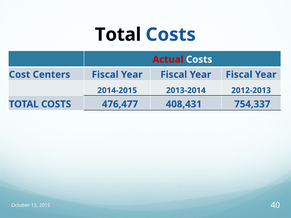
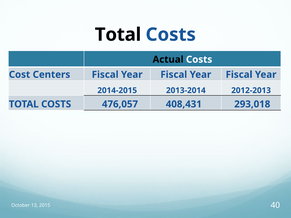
Actual colour: red -> black
476,477: 476,477 -> 476,057
754,337: 754,337 -> 293,018
